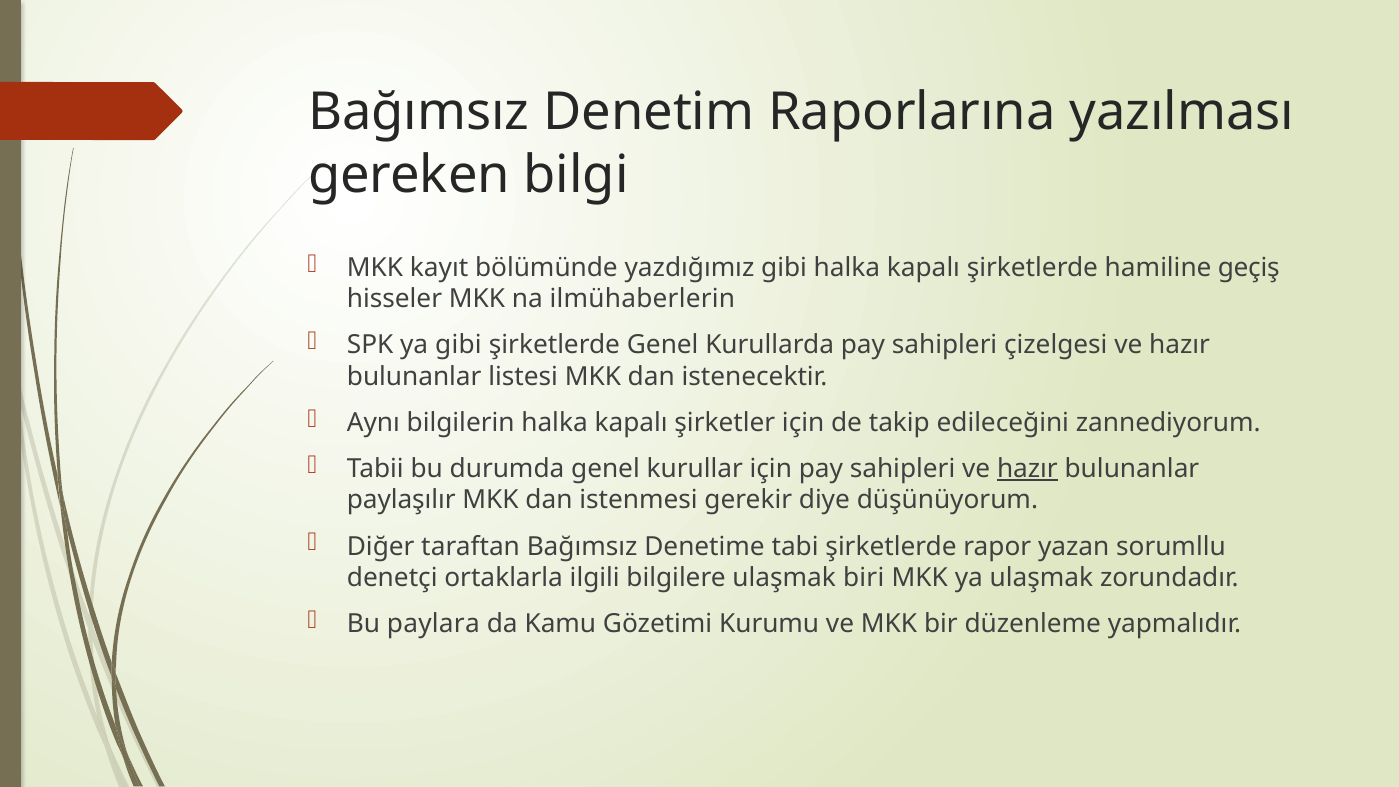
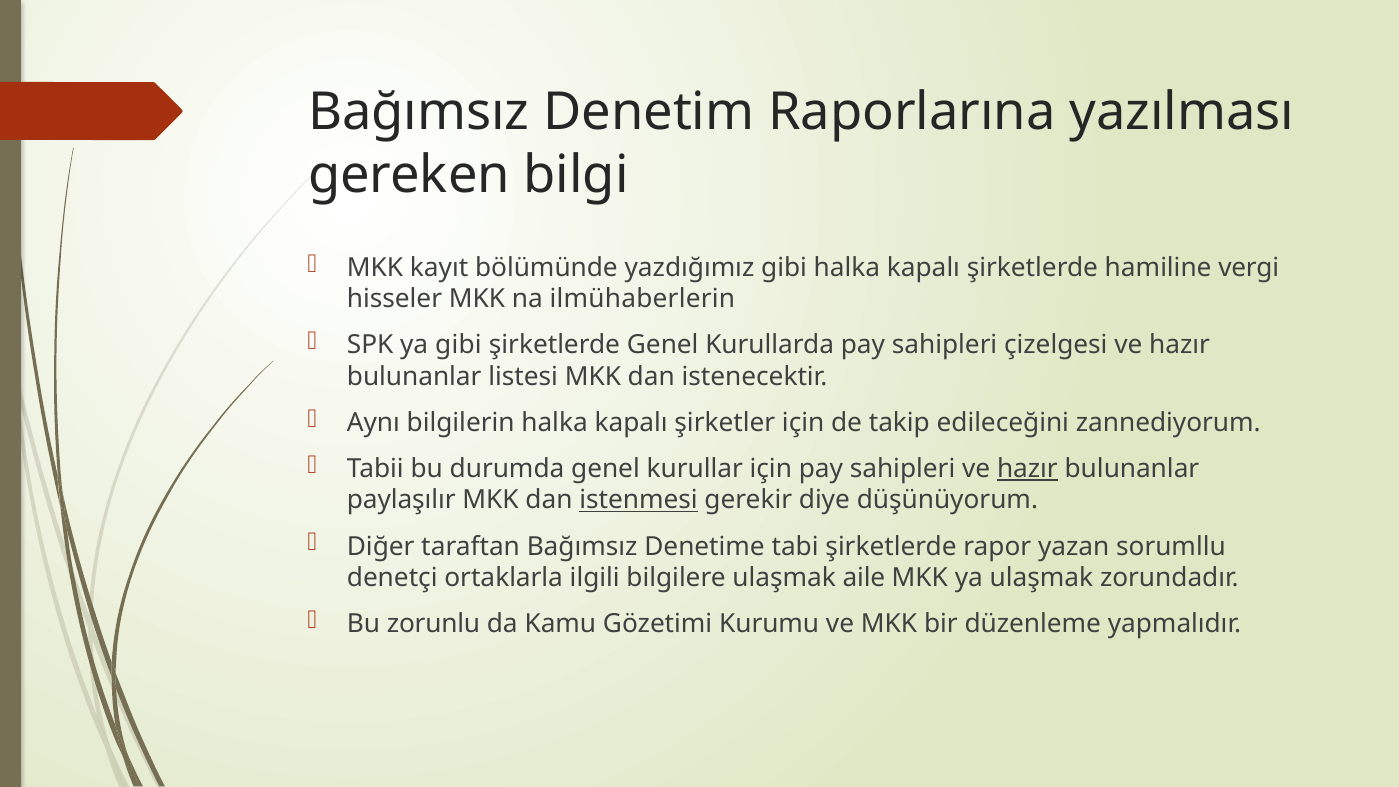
geçiş: geçiş -> vergi
istenmesi underline: none -> present
biri: biri -> aile
paylara: paylara -> zorunlu
